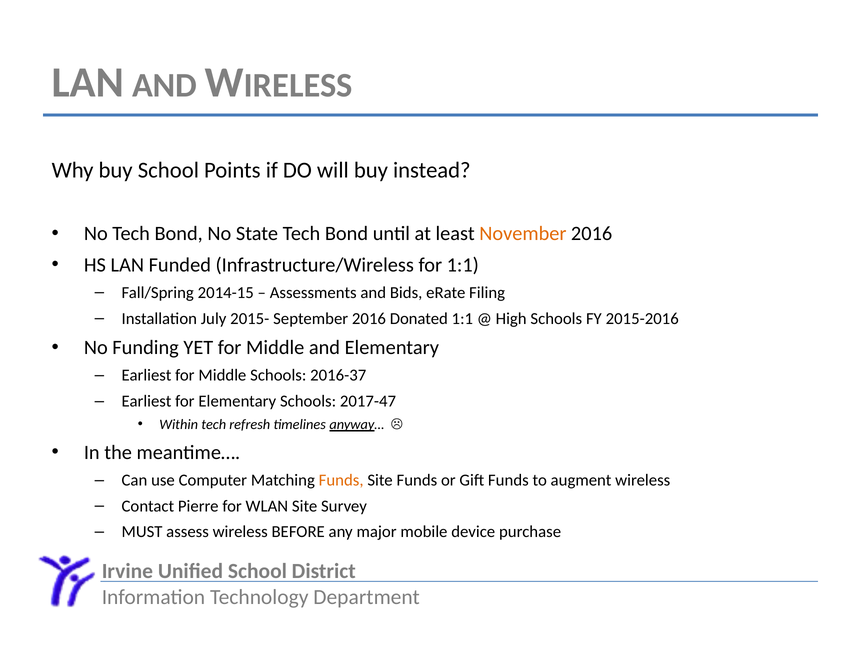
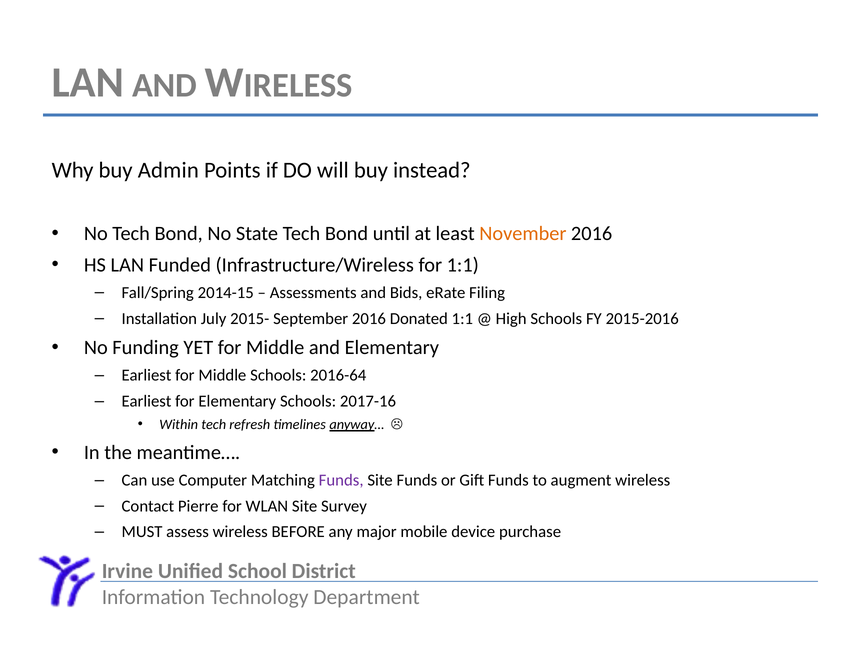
buy School: School -> Admin
2016-37: 2016-37 -> 2016-64
2017-47: 2017-47 -> 2017-16
Funds at (341, 480) colour: orange -> purple
